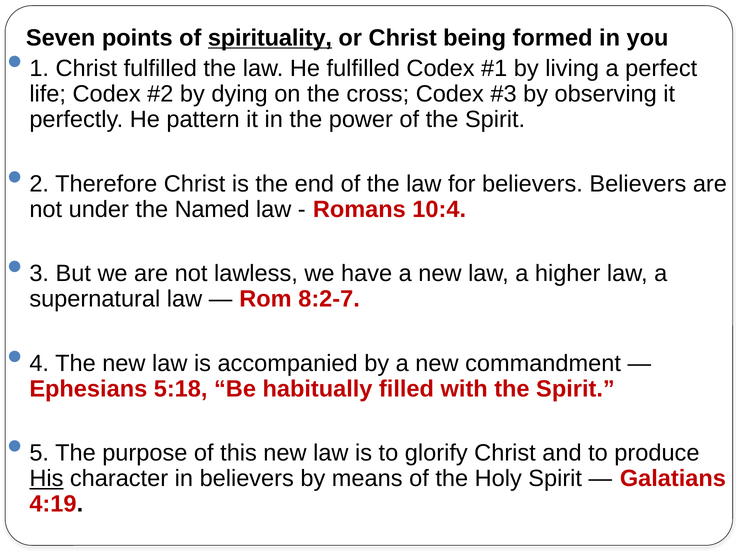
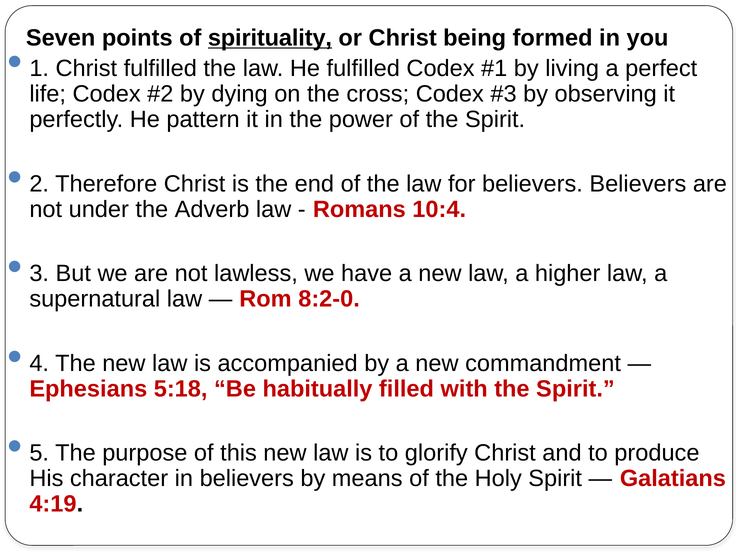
Named: Named -> Adverb
8:2-7: 8:2-7 -> 8:2-0
His underline: present -> none
